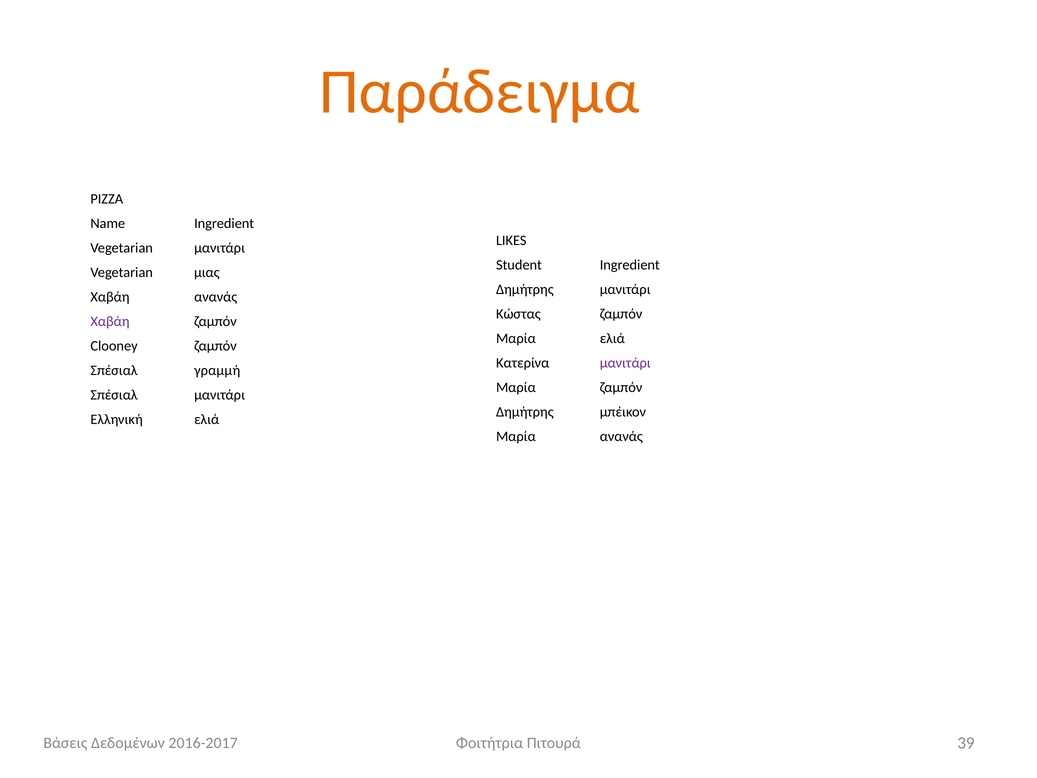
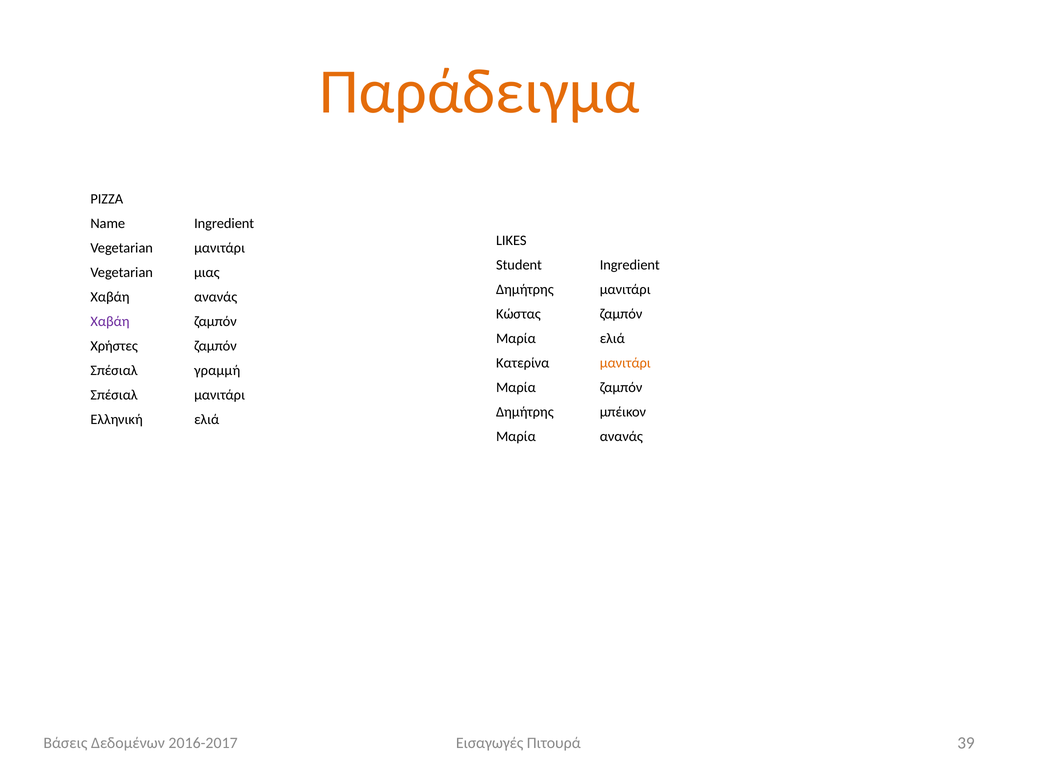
Clooney: Clooney -> Χρήστες
μανιτάρι at (625, 363) colour: purple -> orange
Φοιτήτρια: Φοιτήτρια -> Εισαγωγές
